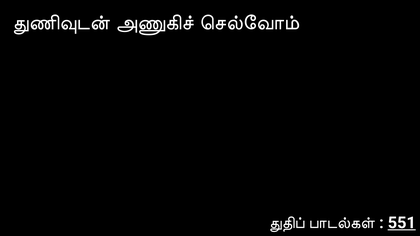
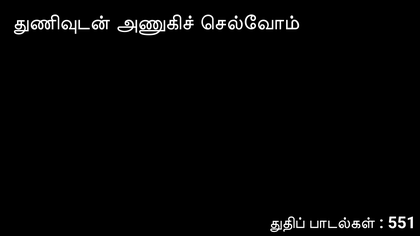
551 underline: present -> none
